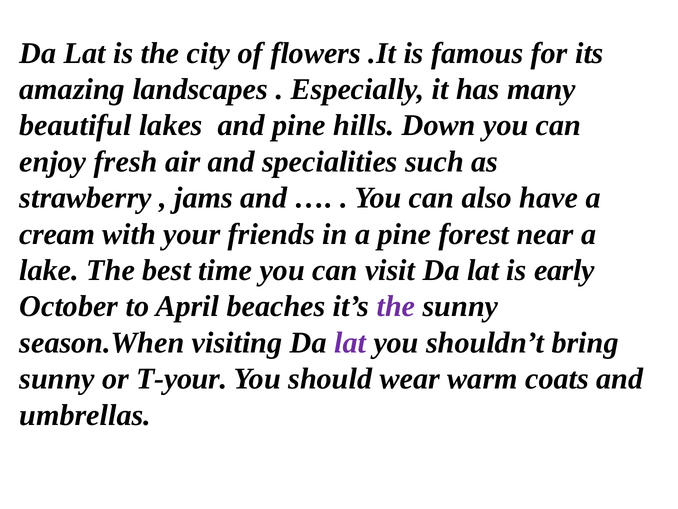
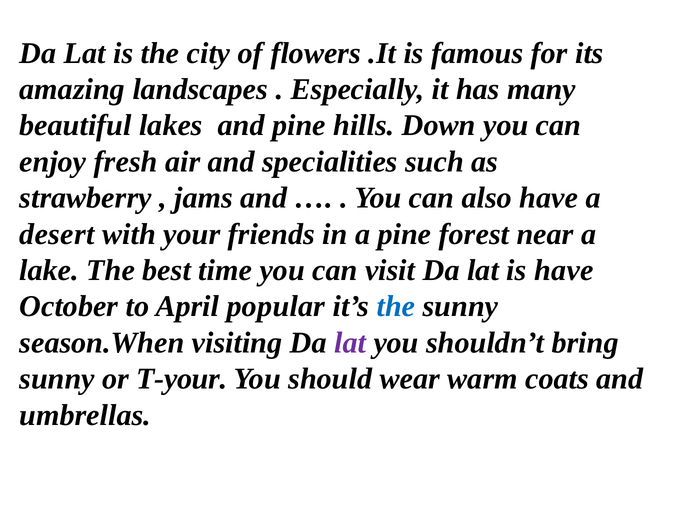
cream: cream -> desert
is early: early -> have
beaches: beaches -> popular
the at (396, 306) colour: purple -> blue
